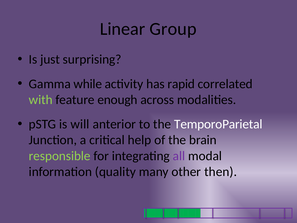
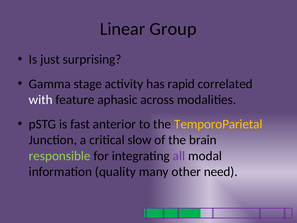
while: while -> stage
with colour: light green -> white
enough: enough -> aphasic
will: will -> fast
TemporoParietal colour: white -> yellow
help: help -> slow
then: then -> need
